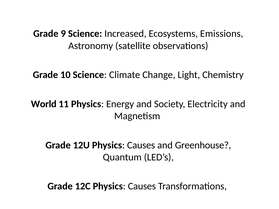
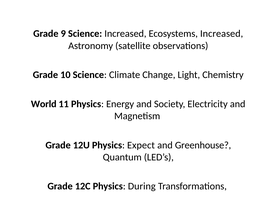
Ecosystems Emissions: Emissions -> Increased
12U Physics Causes: Causes -> Expect
12C Physics Causes: Causes -> During
